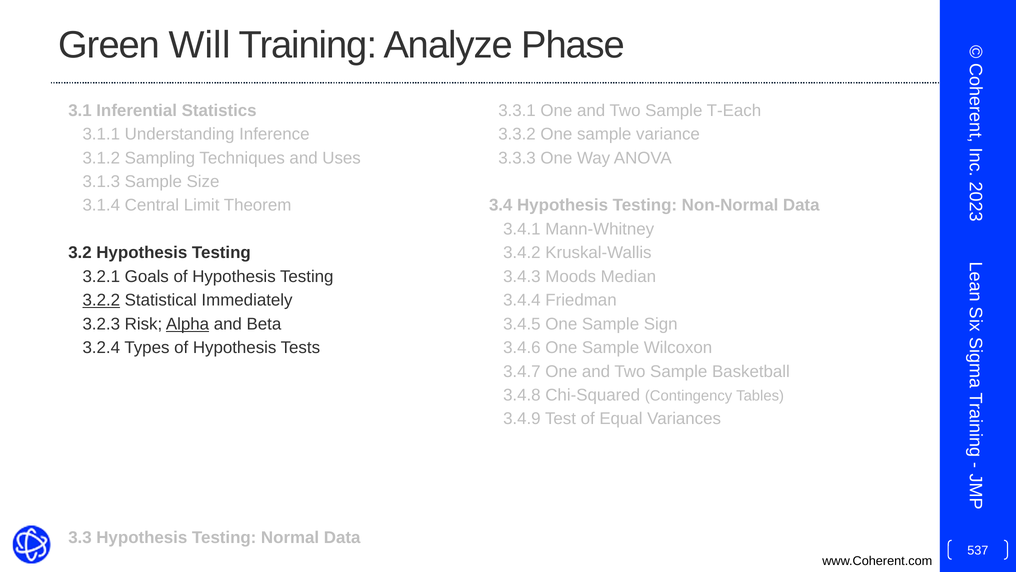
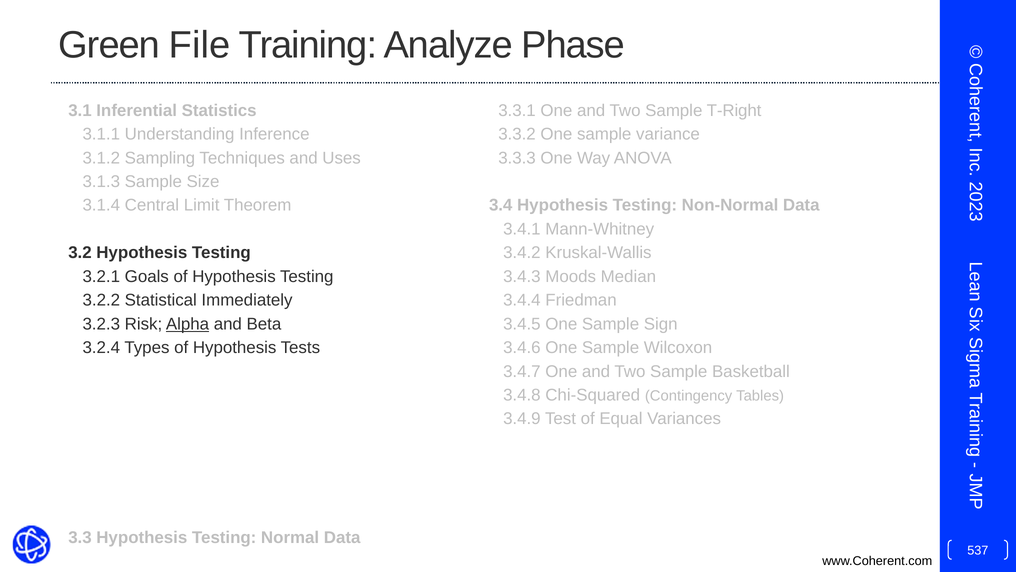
Will: Will -> File
T-Each: T-Each -> T-Right
3.2.2 underline: present -> none
